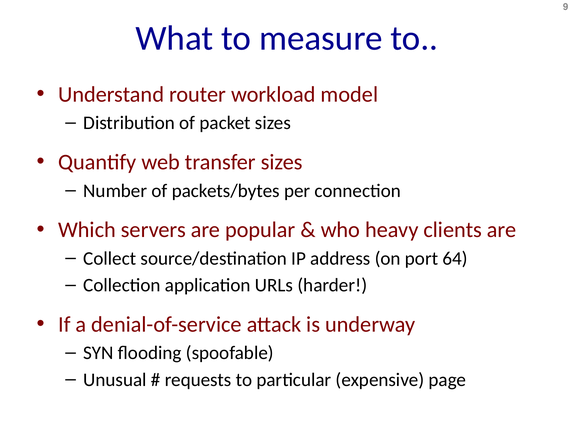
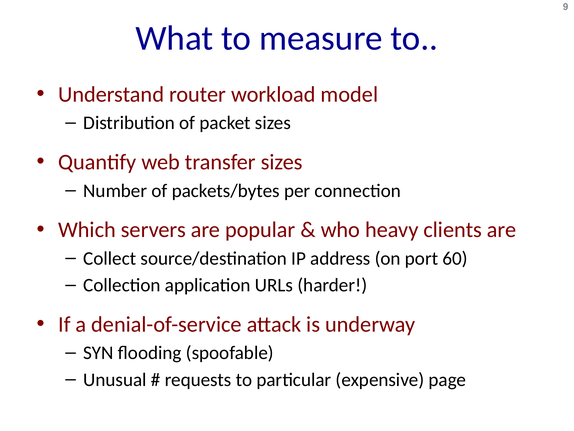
64: 64 -> 60
